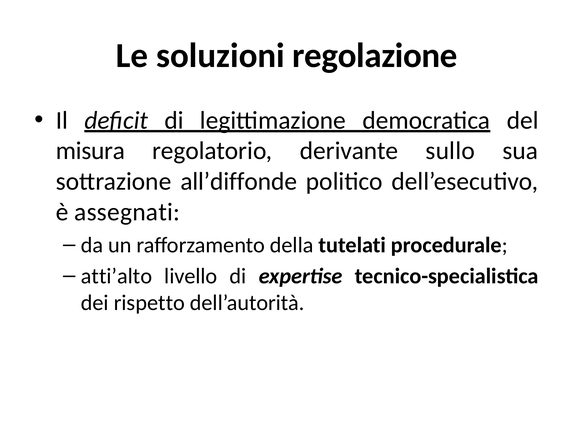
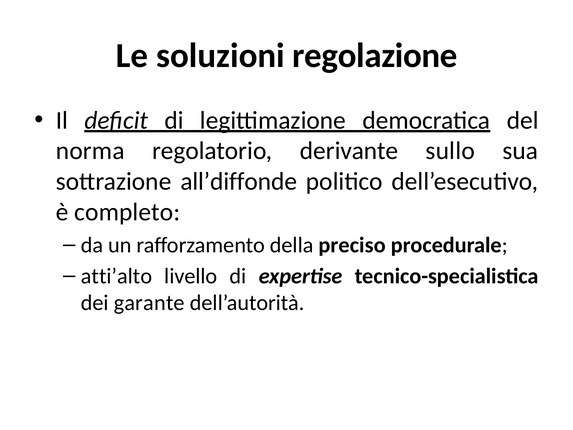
misura: misura -> norma
assegnati: assegnati -> completo
tutelati: tutelati -> preciso
rispetto: rispetto -> garante
